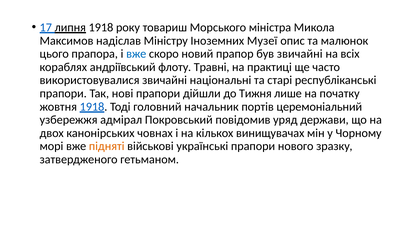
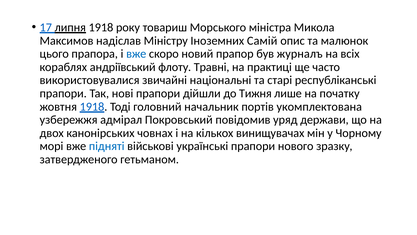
Музеї: Музеї -> Самій
був звичайні: звичайні -> журналъ
церемоніальний: церемоніальний -> укомплектована
підняті colour: orange -> blue
